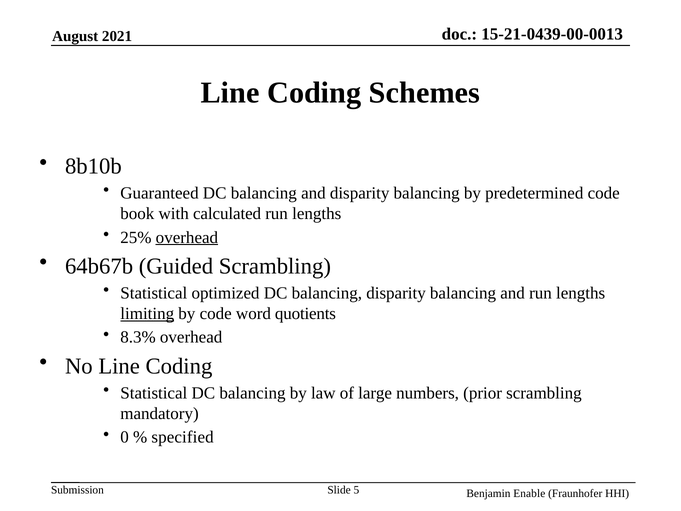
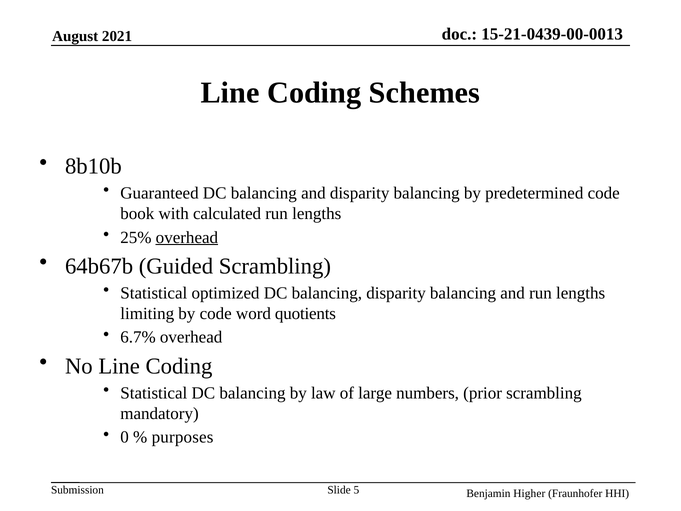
limiting underline: present -> none
8.3%: 8.3% -> 6.7%
specified: specified -> purposes
Enable: Enable -> Higher
